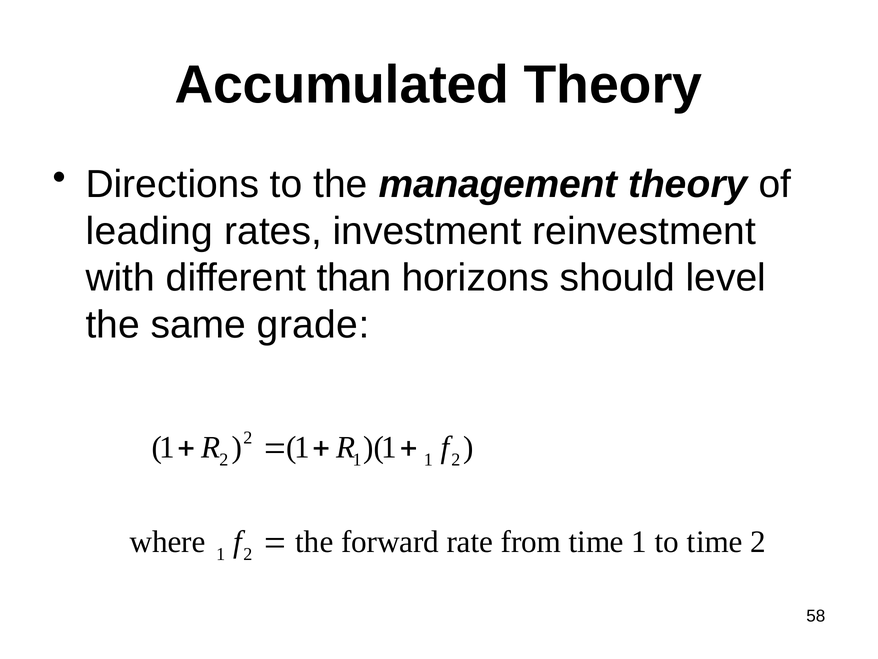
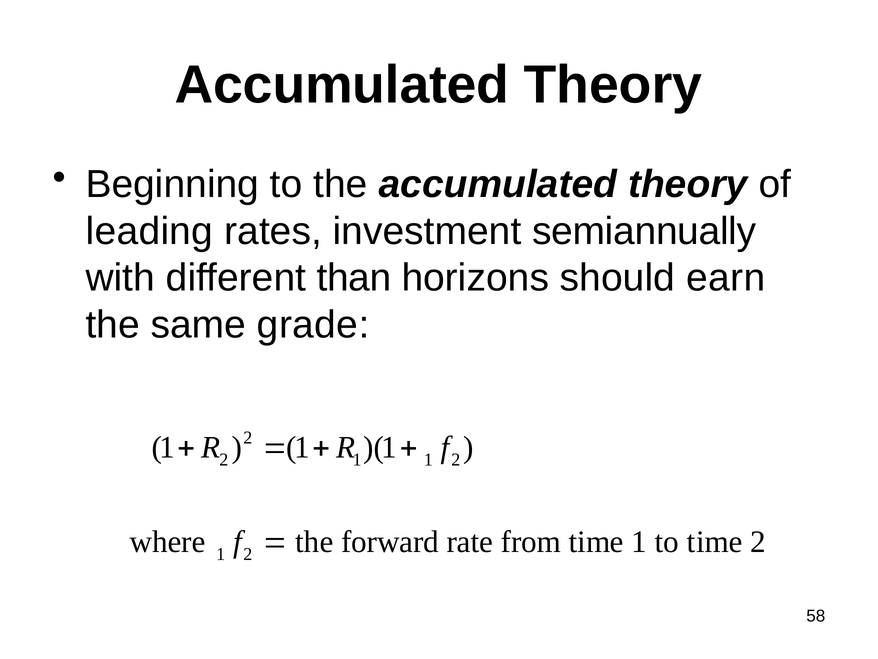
Directions: Directions -> Beginning
the management: management -> accumulated
reinvestment: reinvestment -> semiannually
level: level -> earn
